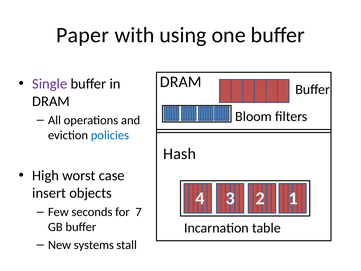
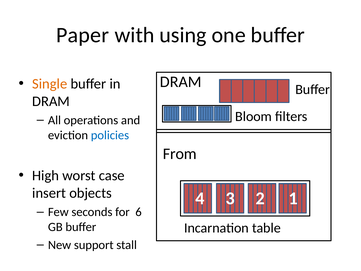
Single colour: purple -> orange
Hash: Hash -> From
7: 7 -> 6
systems: systems -> support
